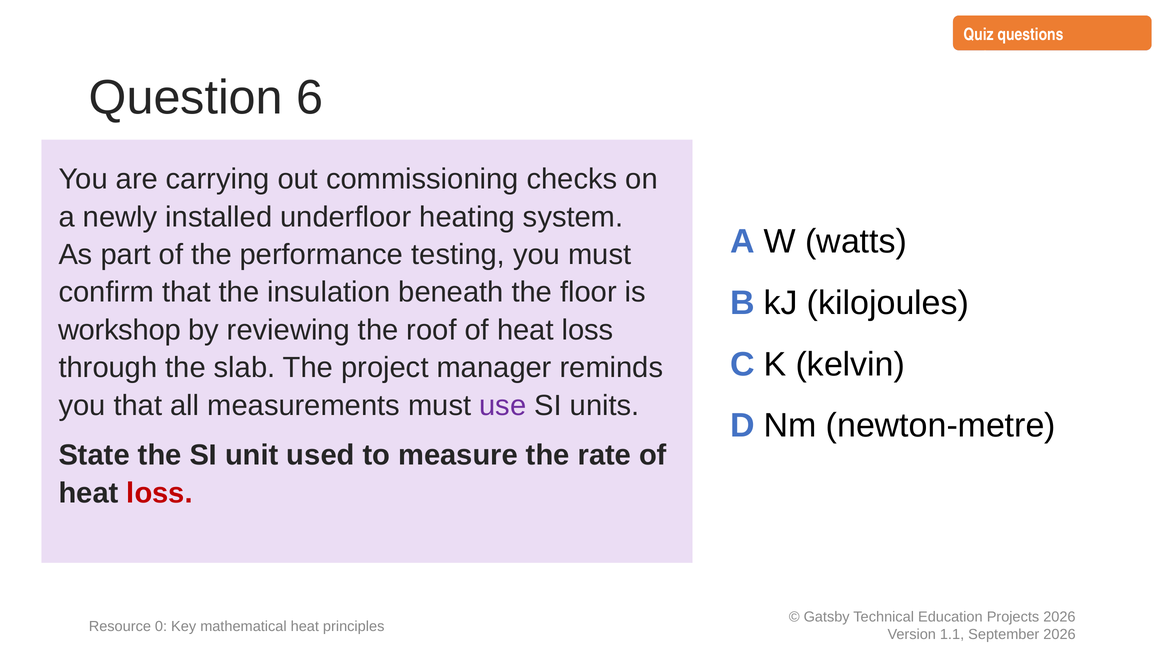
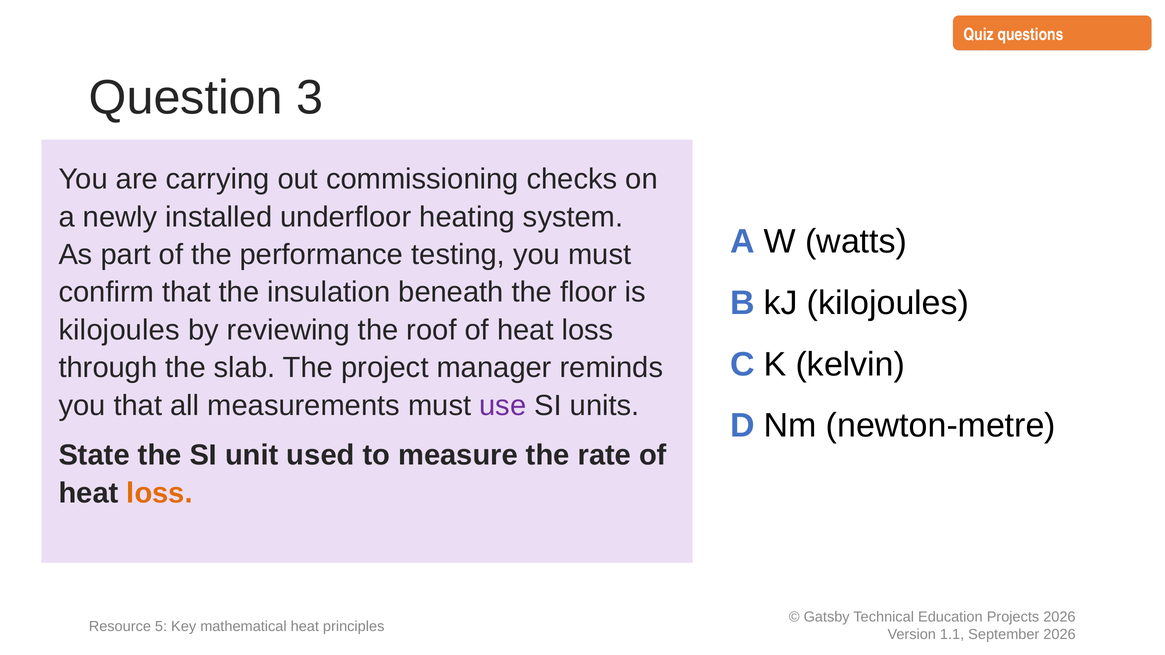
6: 6 -> 3
workshop at (119, 330): workshop -> kilojoules
loss at (160, 493) colour: red -> orange
0: 0 -> 5
